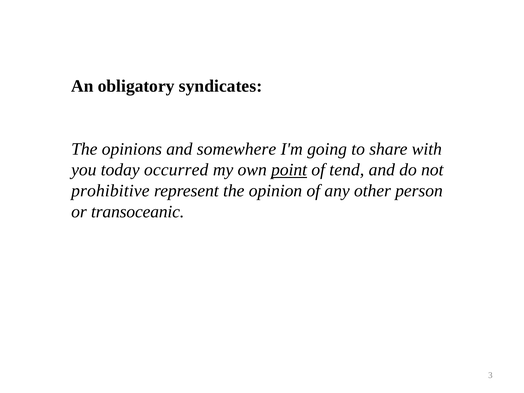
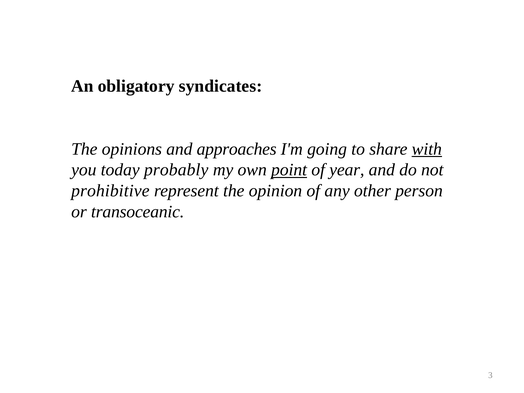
somewhere: somewhere -> approaches
with underline: none -> present
occurred: occurred -> probably
tend: tend -> year
